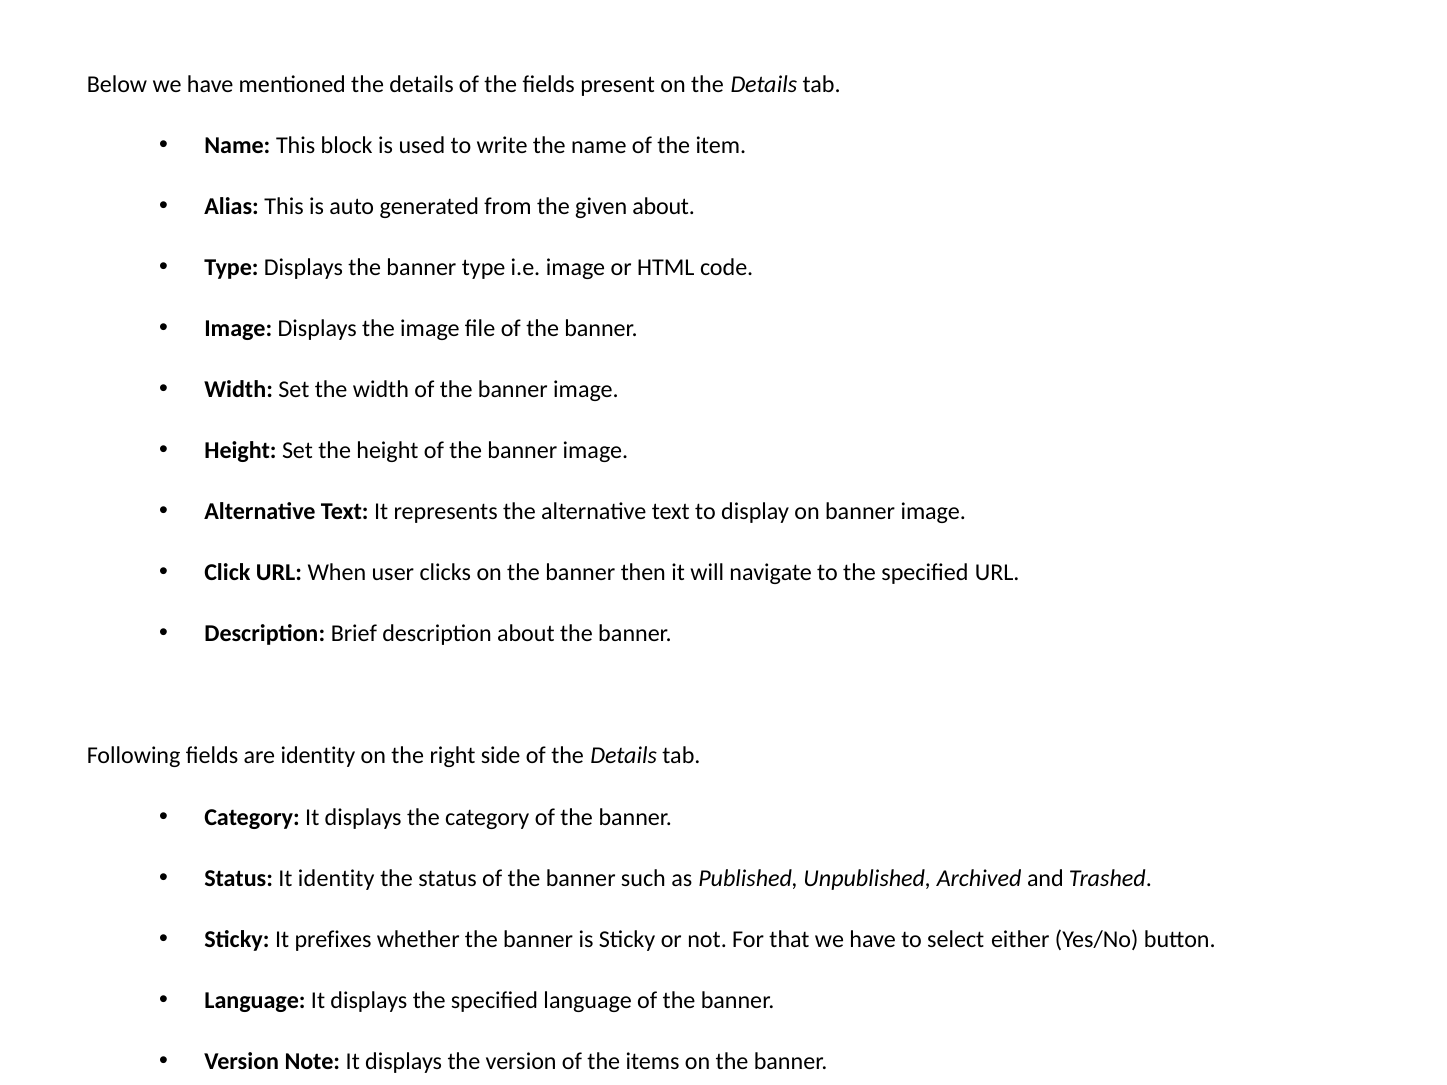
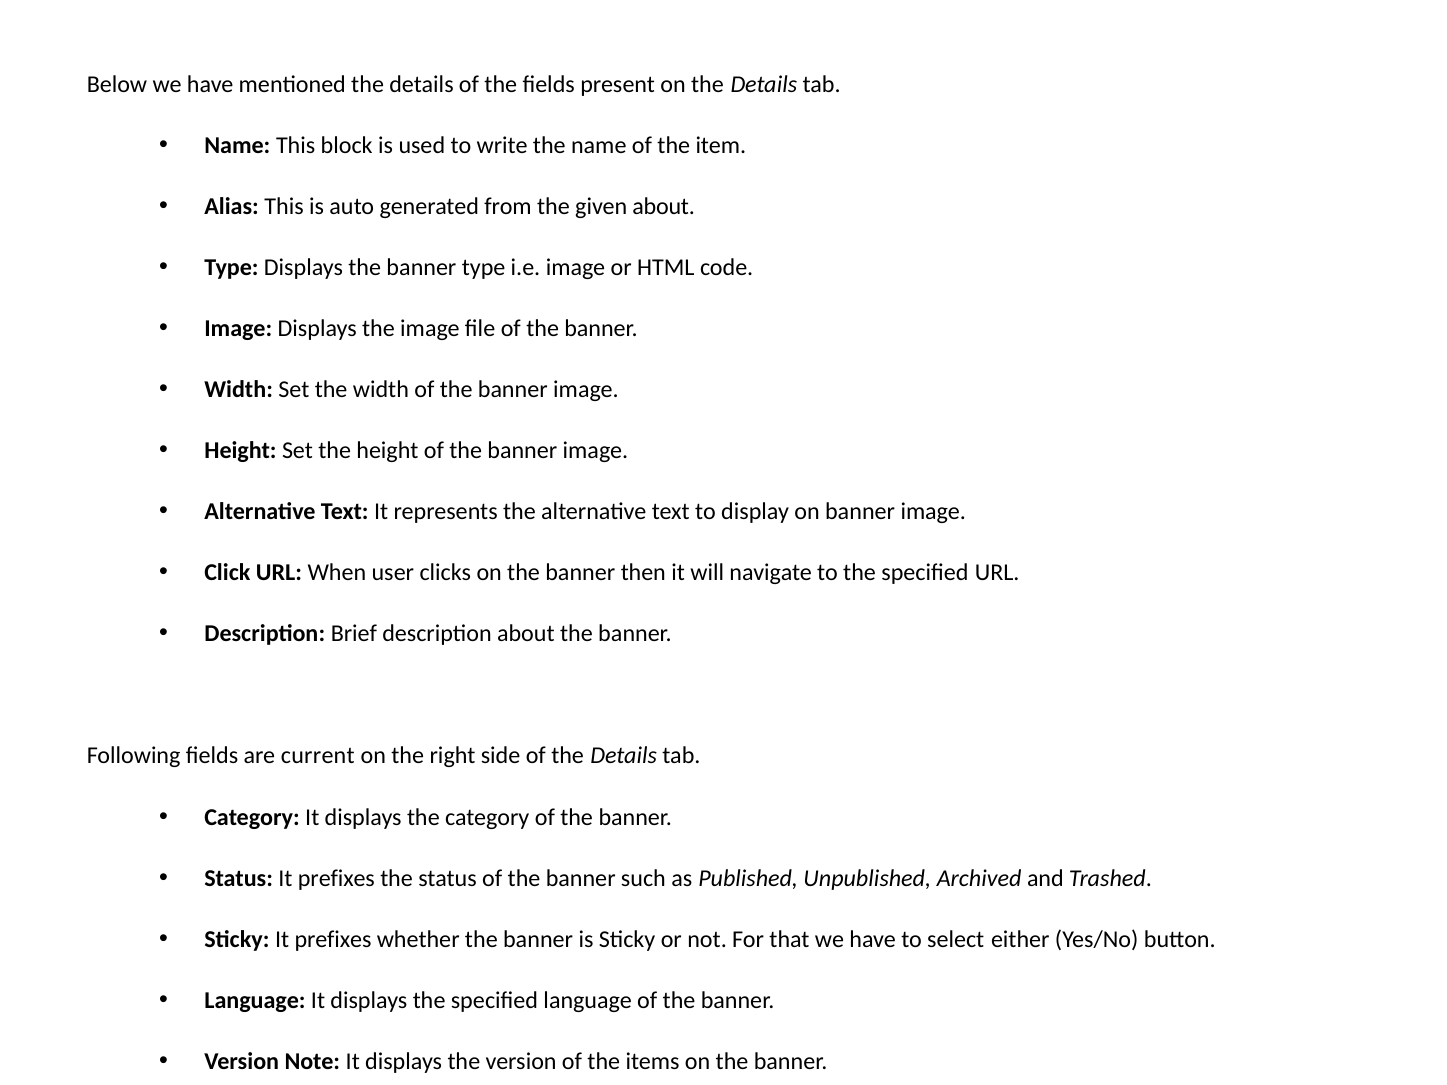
are identity: identity -> current
Status It identity: identity -> prefixes
